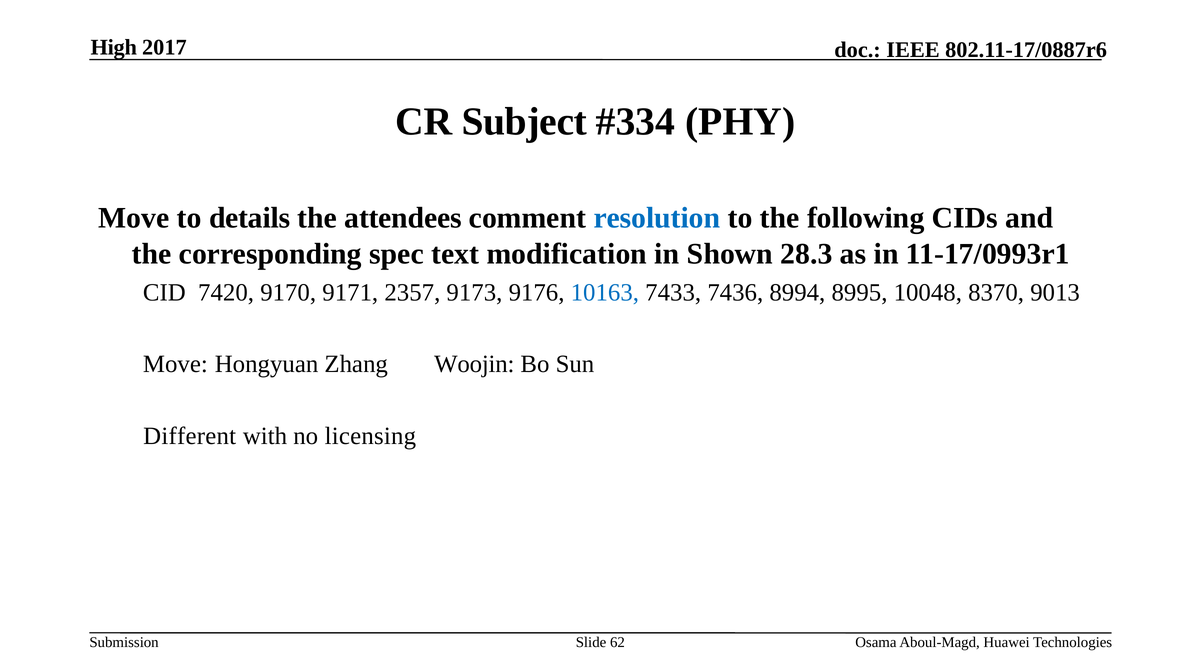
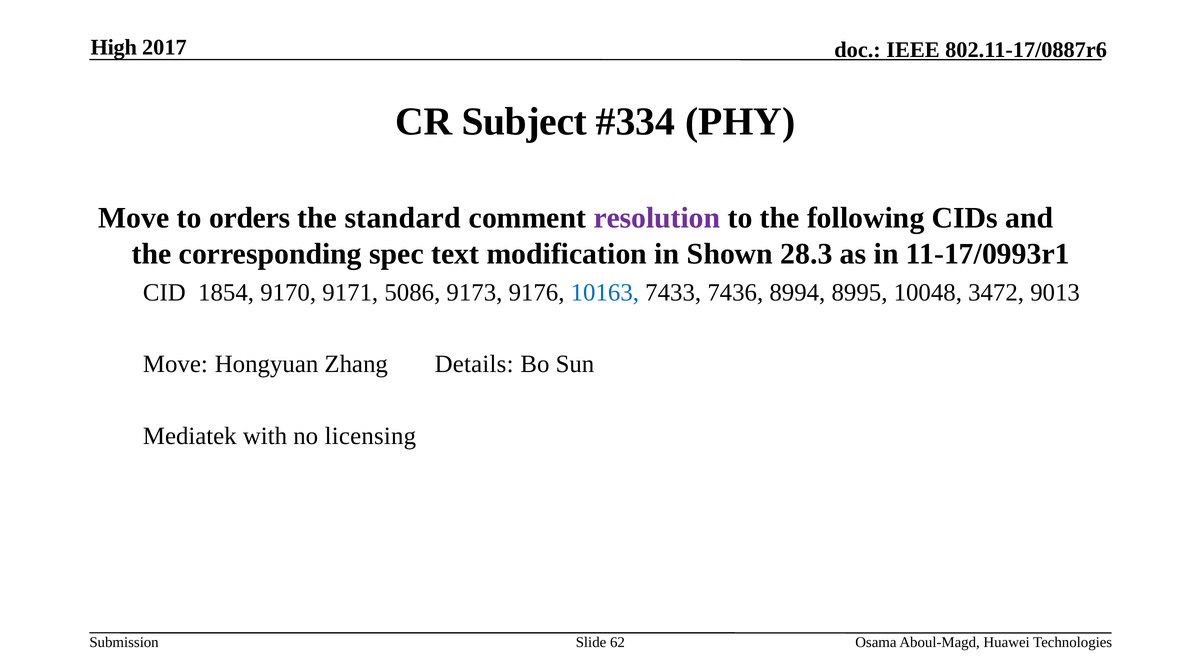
details: details -> orders
attendees: attendees -> standard
resolution colour: blue -> purple
7420: 7420 -> 1854
2357: 2357 -> 5086
8370: 8370 -> 3472
Woojin: Woojin -> Details
Different: Different -> Mediatek
